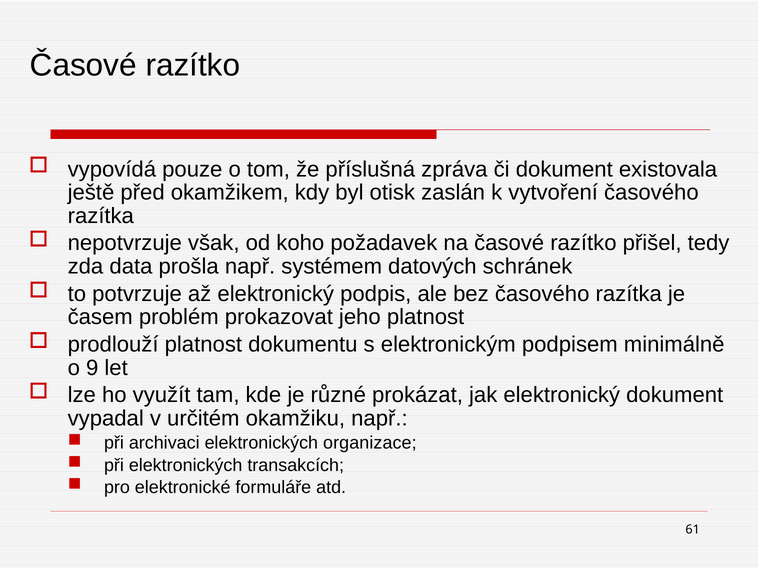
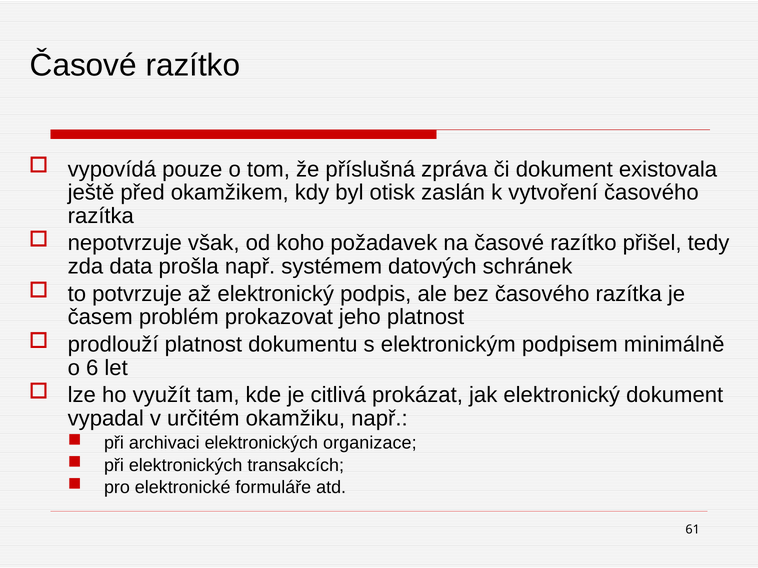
9: 9 -> 6
různé: různé -> citlivá
